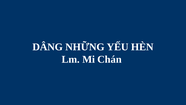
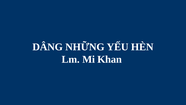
Chán: Chán -> Khan
